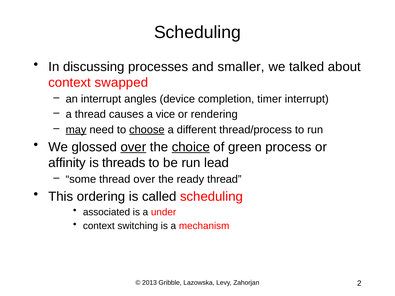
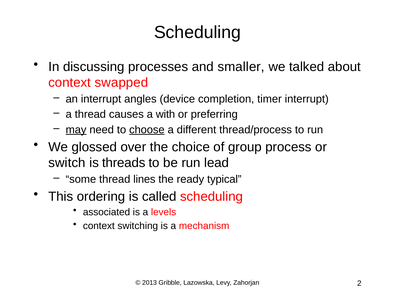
vice: vice -> with
rendering: rendering -> preferring
over at (133, 147) underline: present -> none
choice underline: present -> none
green: green -> group
affinity: affinity -> switch
thread over: over -> lines
ready thread: thread -> typical
under: under -> levels
